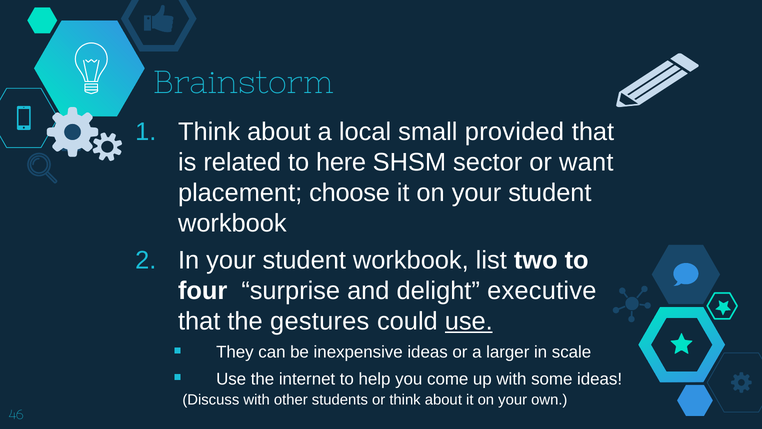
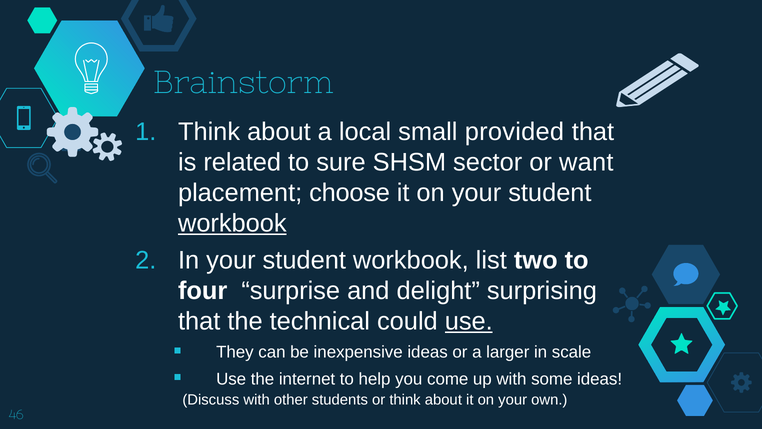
here: here -> sure
workbook at (232, 223) underline: none -> present
executive: executive -> surprising
gestures: gestures -> technical
